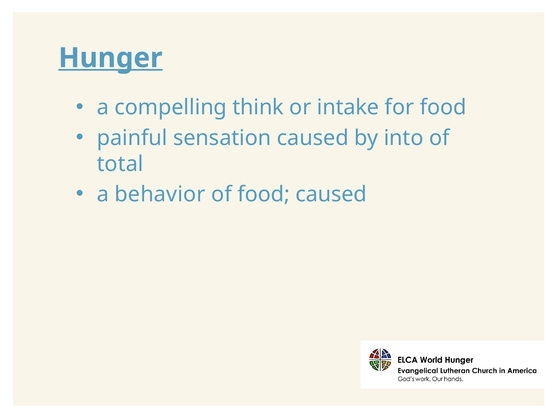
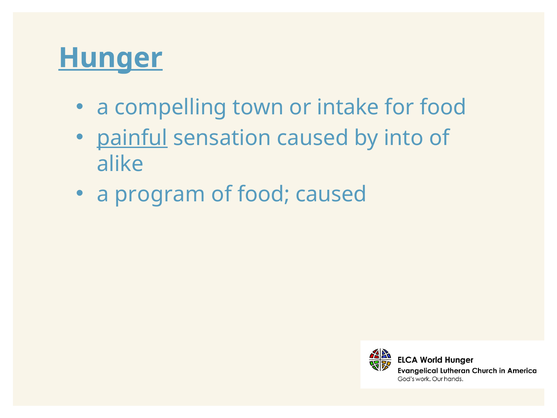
think: think -> town
painful underline: none -> present
total: total -> alike
behavior: behavior -> program
